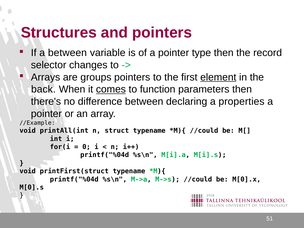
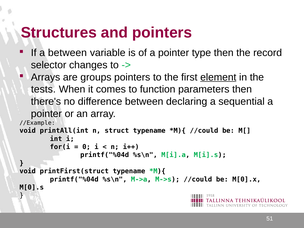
back: back -> tests
comes underline: present -> none
properties: properties -> sequential
